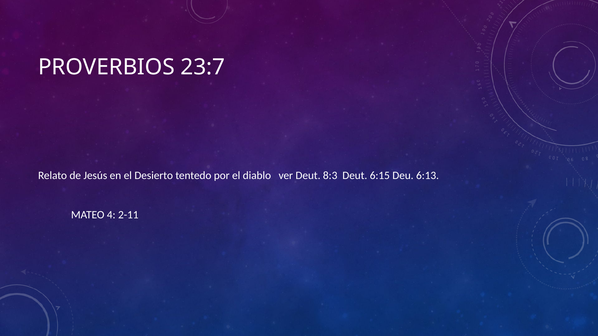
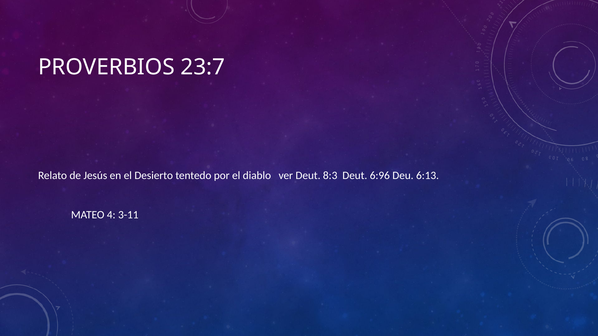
6:15: 6:15 -> 6:96
2-11: 2-11 -> 3-11
